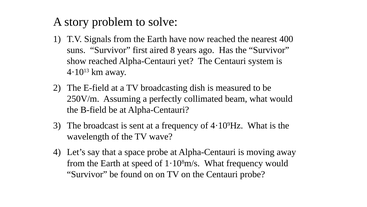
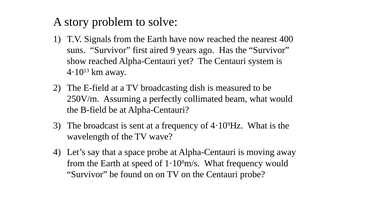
8: 8 -> 9
